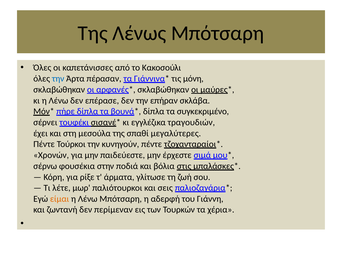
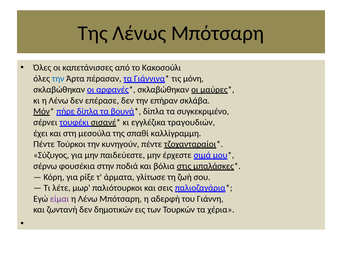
μεγαλύτερες: μεγαλύτερες -> καλλίγραμμη
Χρονών: Χρονών -> Σύζυγος
είμαι colour: orange -> purple
περίμεναν: περίμεναν -> δημοτικών
